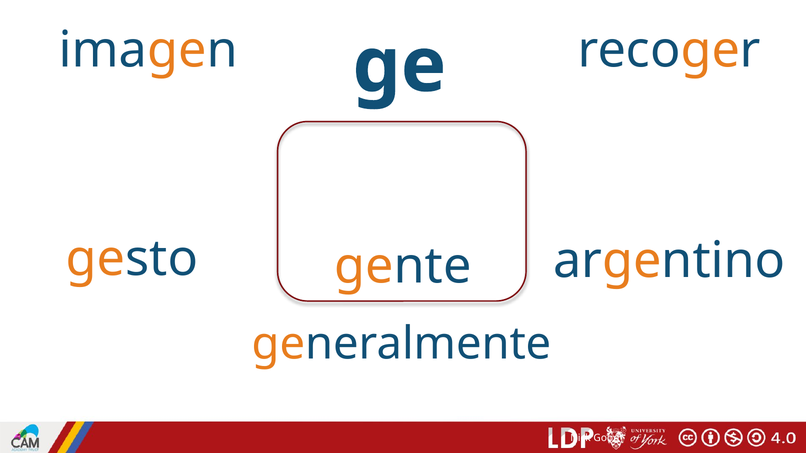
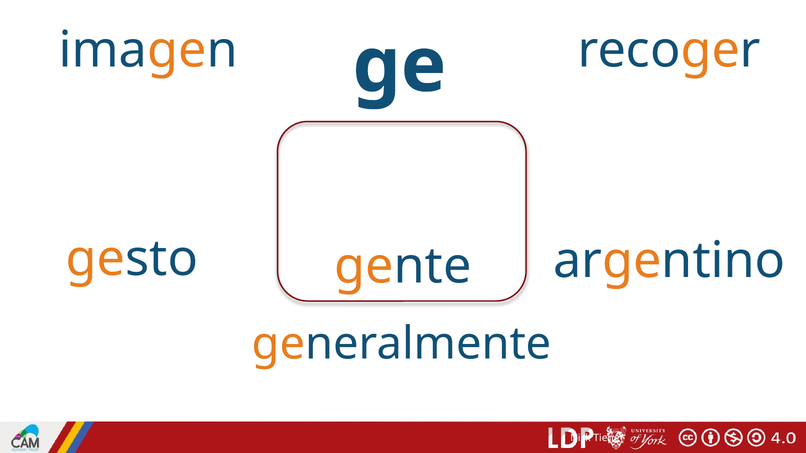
Good: Good -> Tiene
